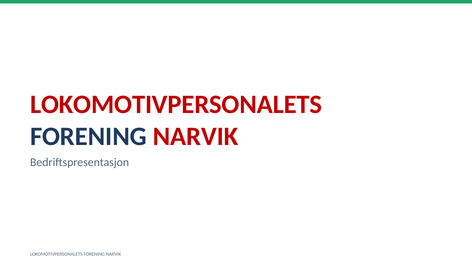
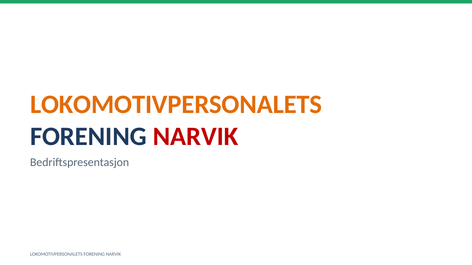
LOKOMOTIVPERSONALETS at (176, 105) colour: red -> orange
